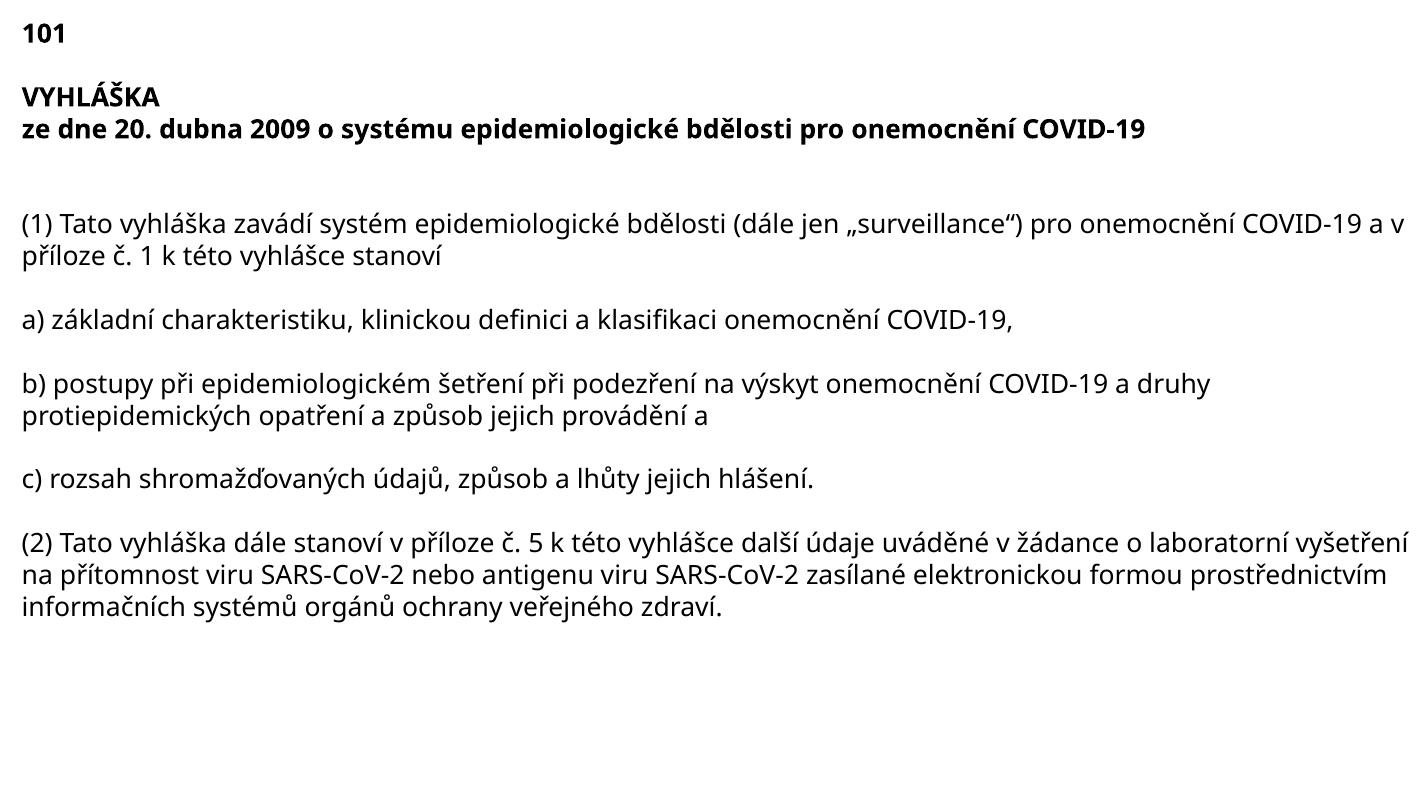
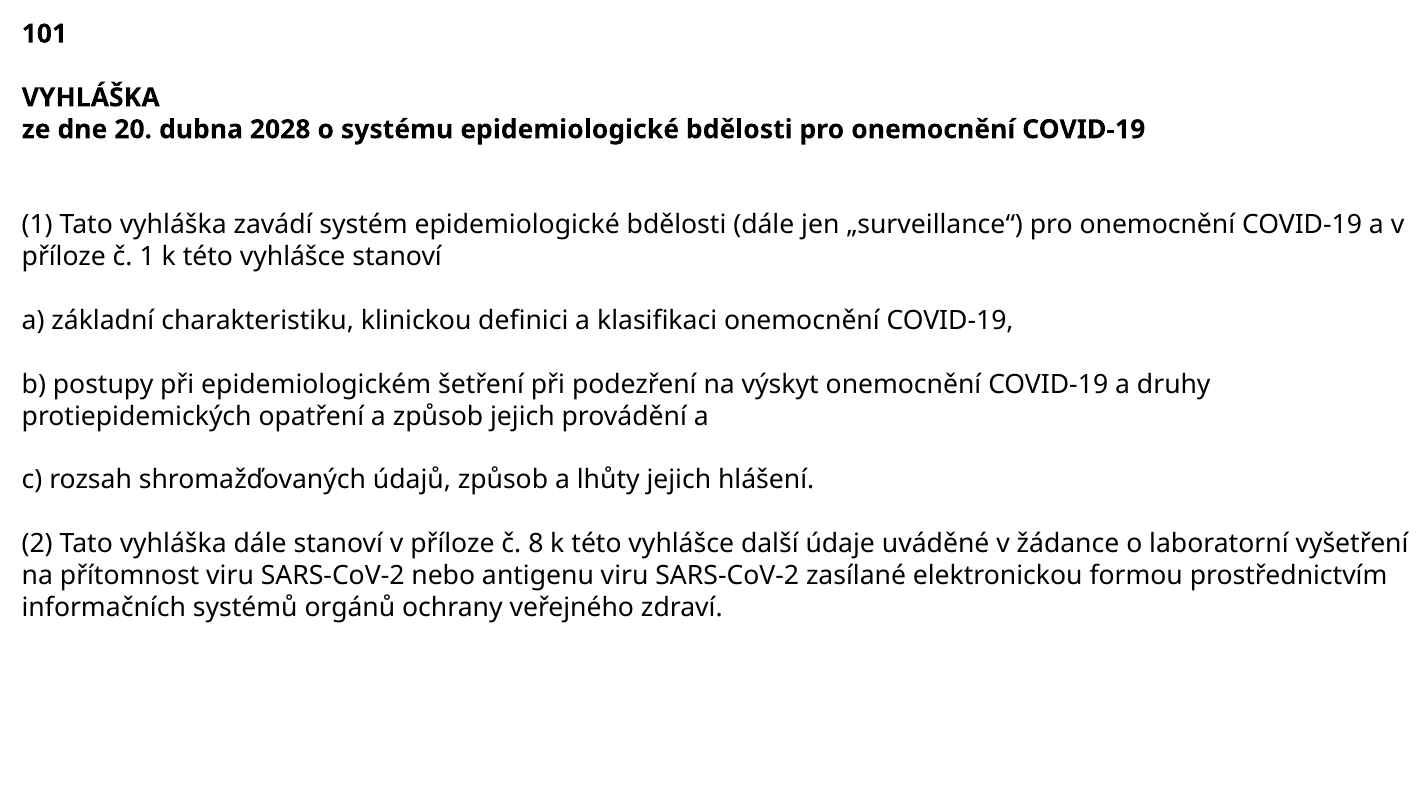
2009: 2009 -> 2028
5: 5 -> 8
